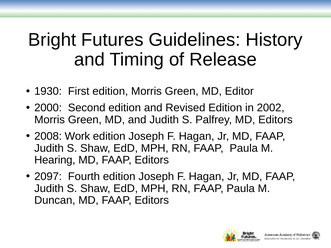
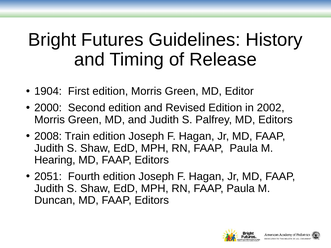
1930: 1930 -> 1904
Work: Work -> Train
2097: 2097 -> 2051
